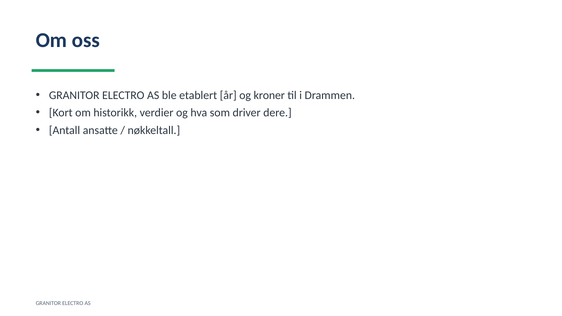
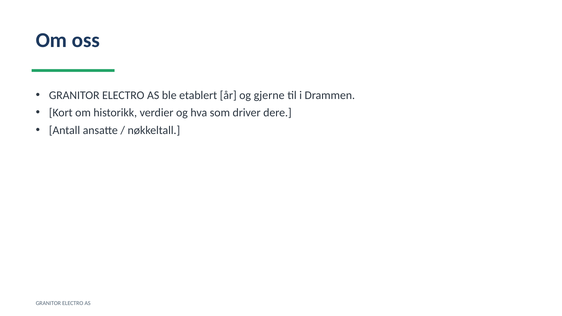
kroner: kroner -> gjerne
